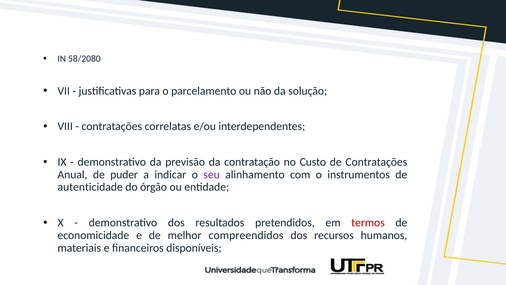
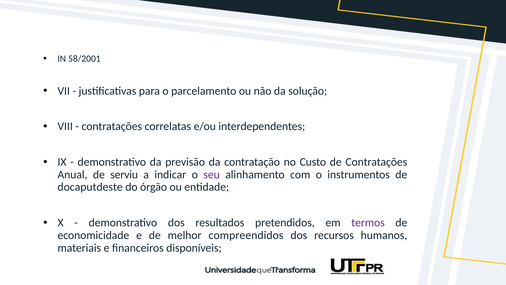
58/2080: 58/2080 -> 58/2001
puder: puder -> serviu
autenticidade: autenticidade -> docaputdeste
termos colour: red -> purple
